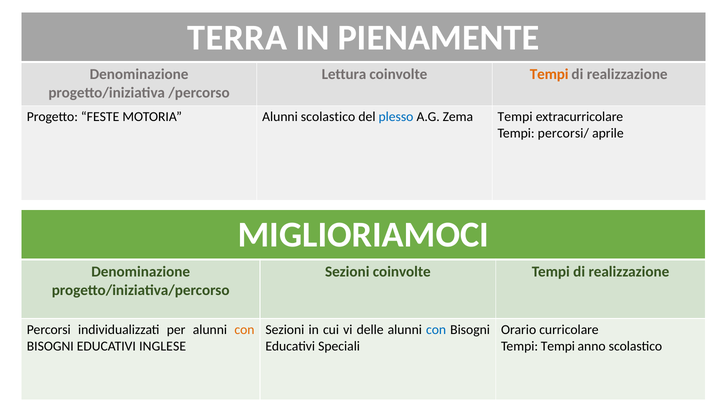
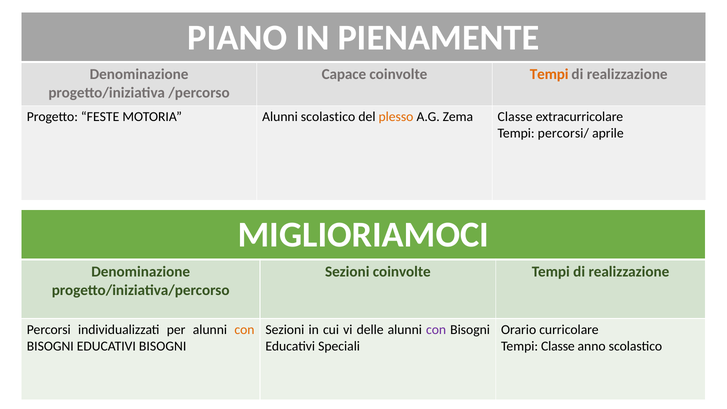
TERRA: TERRA -> PIANO
Lettura: Lettura -> Capace
plesso colour: blue -> orange
Zema Tempi: Tempi -> Classe
con at (436, 330) colour: blue -> purple
EDUCATIVI INGLESE: INGLESE -> BISOGNI
Tempi Tempi: Tempi -> Classe
